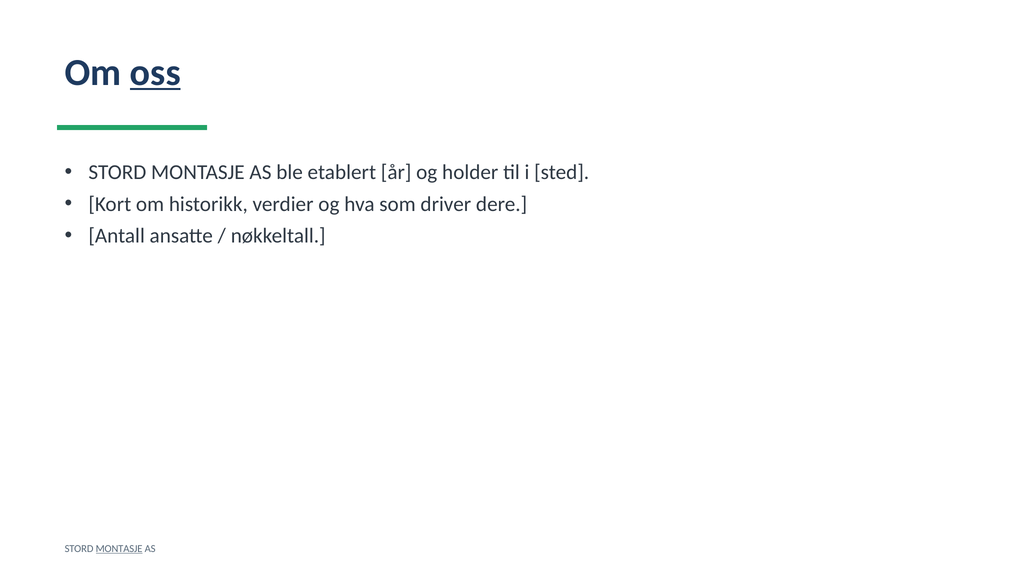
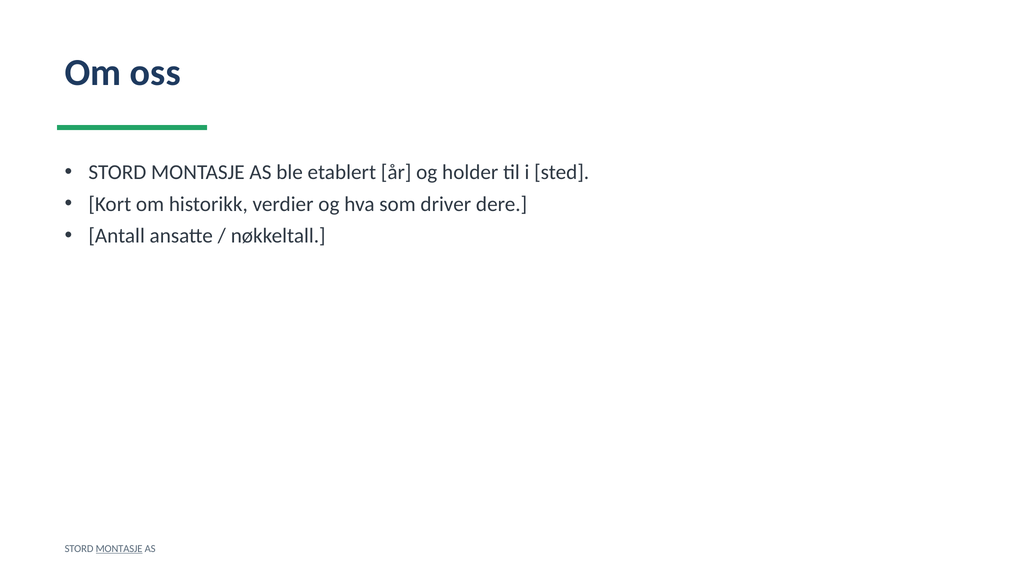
oss underline: present -> none
